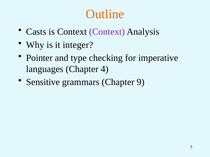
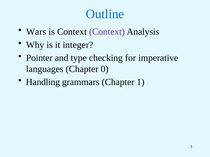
Outline colour: orange -> blue
Casts: Casts -> Wars
4: 4 -> 0
Sensitive: Sensitive -> Handling
9: 9 -> 1
